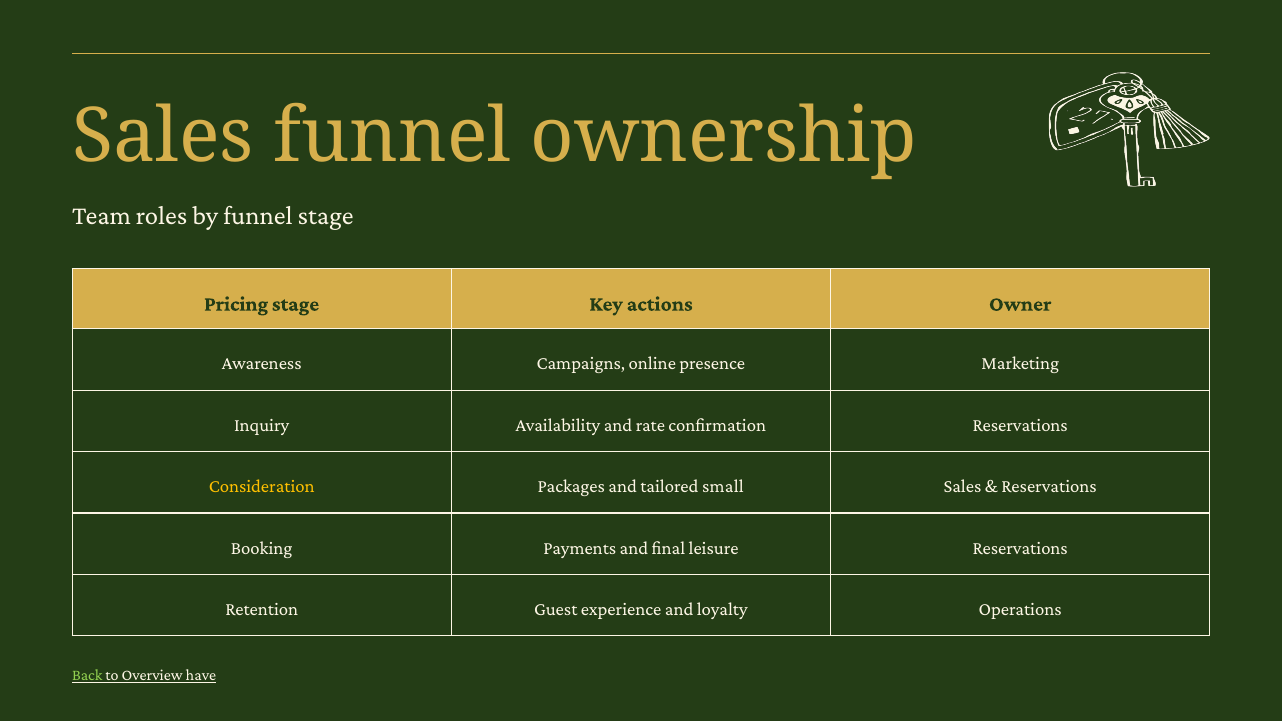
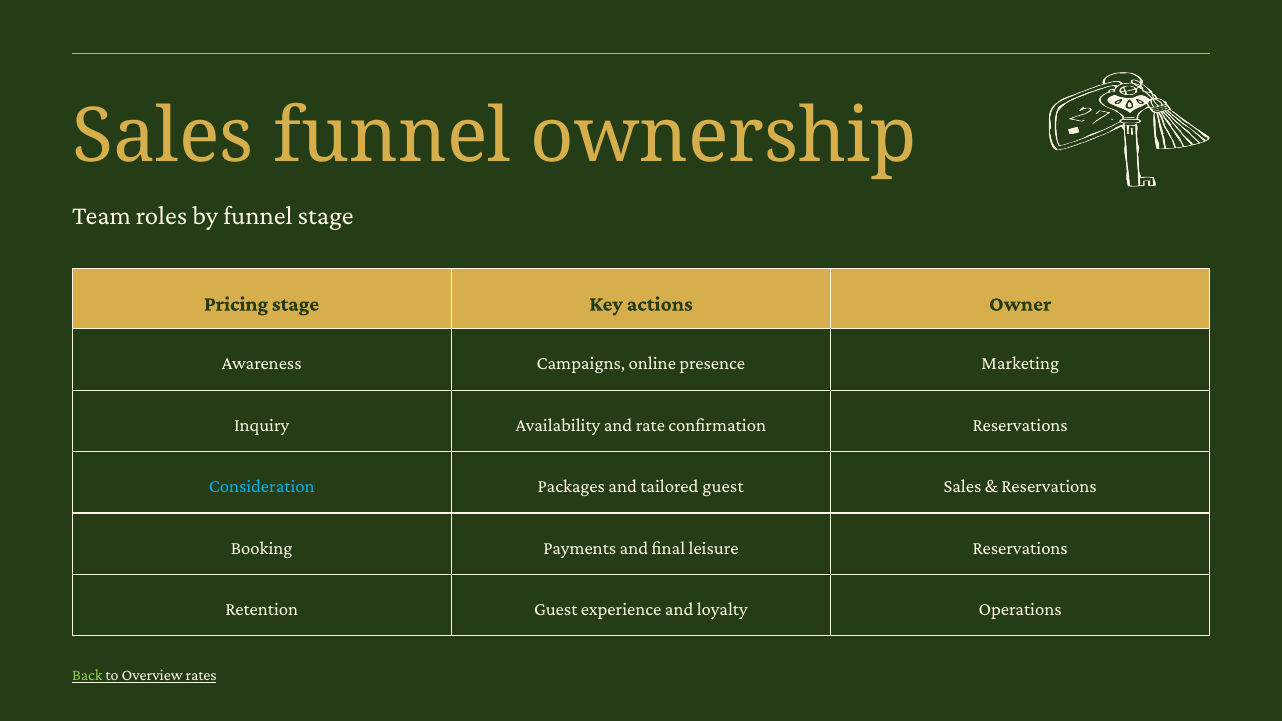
Consideration colour: yellow -> light blue
tailored small: small -> guest
have: have -> rates
